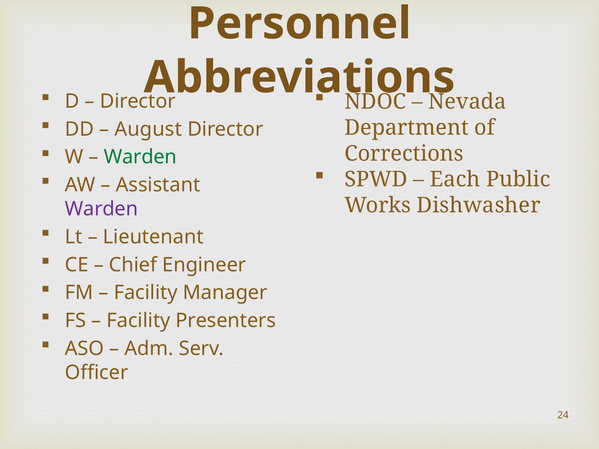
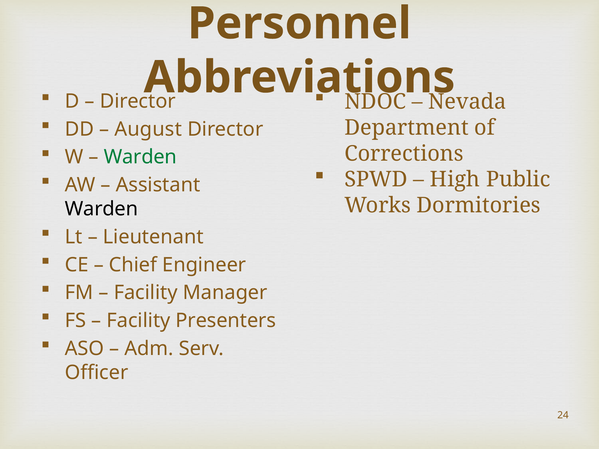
Each: Each -> High
Dishwasher: Dishwasher -> Dormitories
Warden at (101, 209) colour: purple -> black
